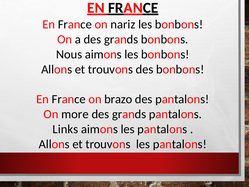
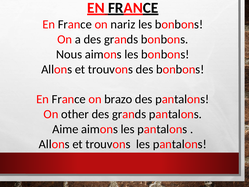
more: more -> other
Links: Links -> Aime
